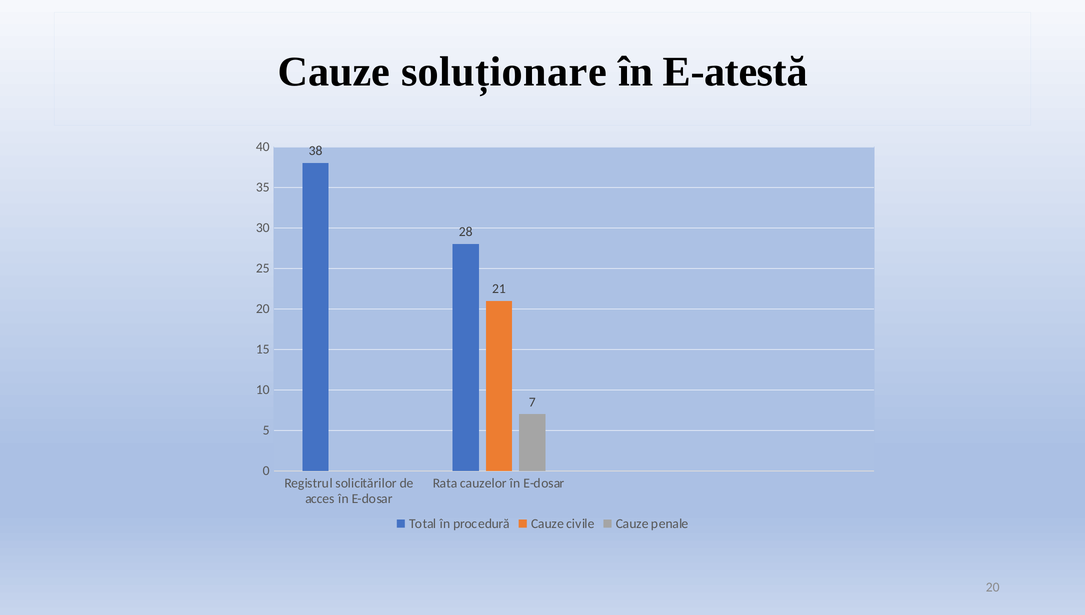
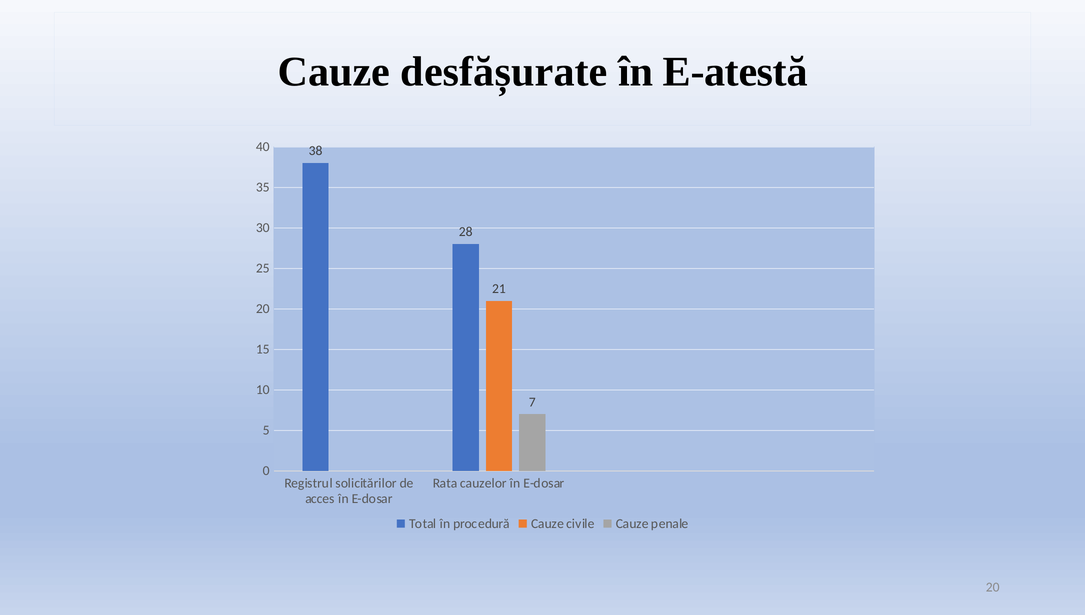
soluționare: soluționare -> desfășurate
